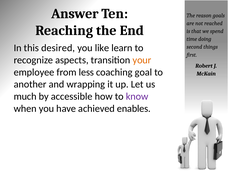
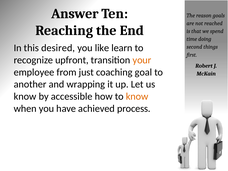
aspects: aspects -> upfront
less: less -> just
much at (25, 96): much -> know
know at (137, 96) colour: purple -> orange
enables: enables -> process
